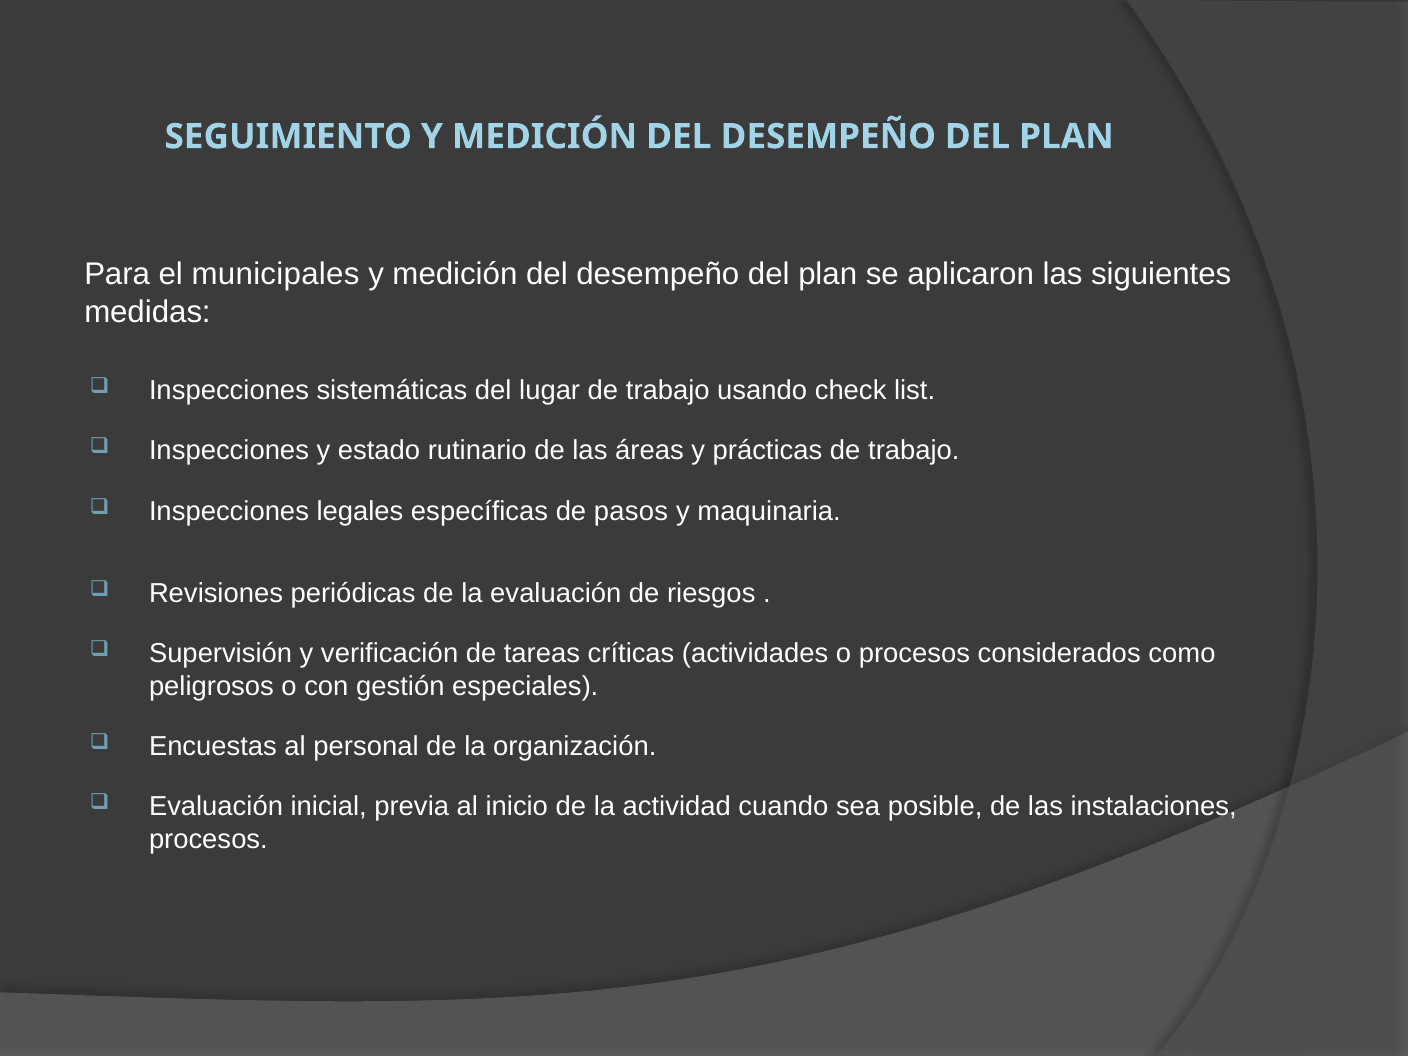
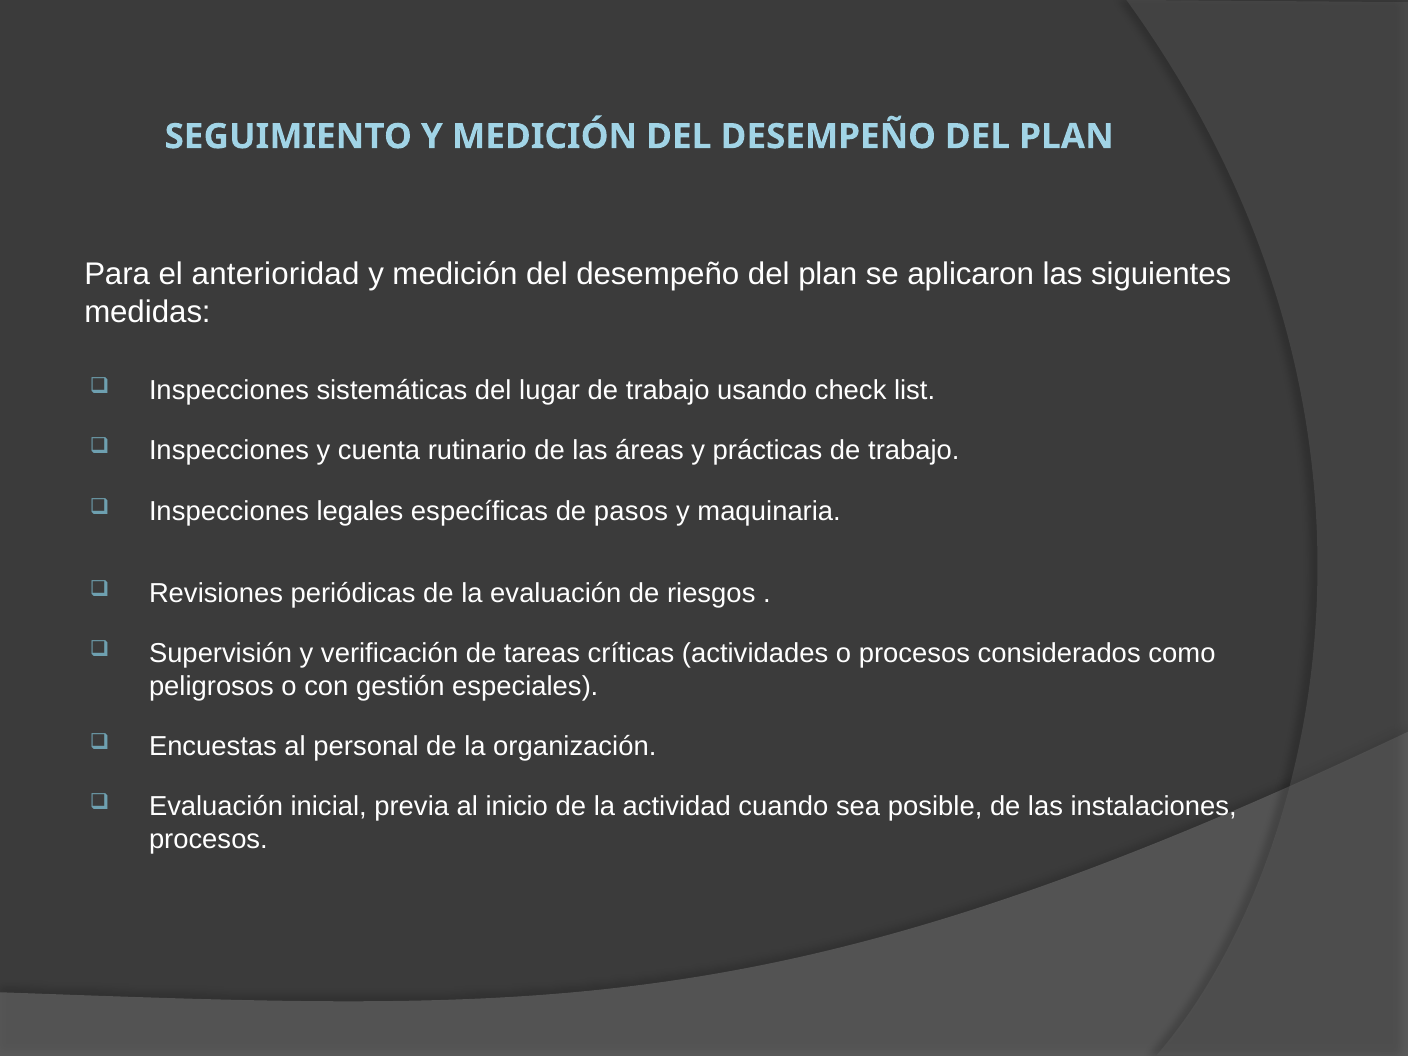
municipales: municipales -> anterioridad
estado: estado -> cuenta
